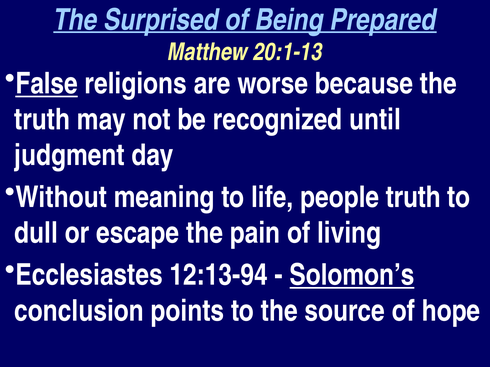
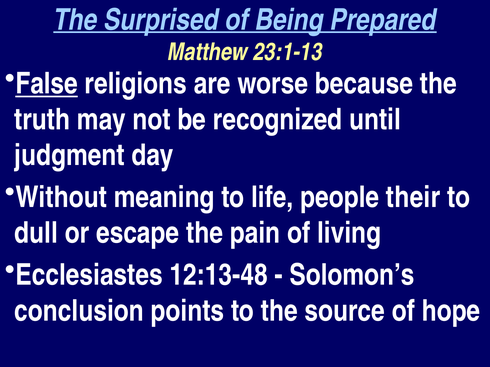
20:1-13: 20:1-13 -> 23:1-13
people truth: truth -> their
12:13-94: 12:13-94 -> 12:13-48
Solomon’s underline: present -> none
